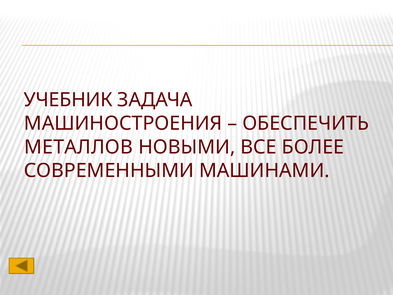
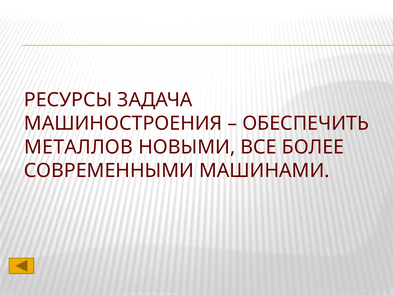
УЧЕБНИК: УЧЕБНИК -> РЕСУРСЫ
